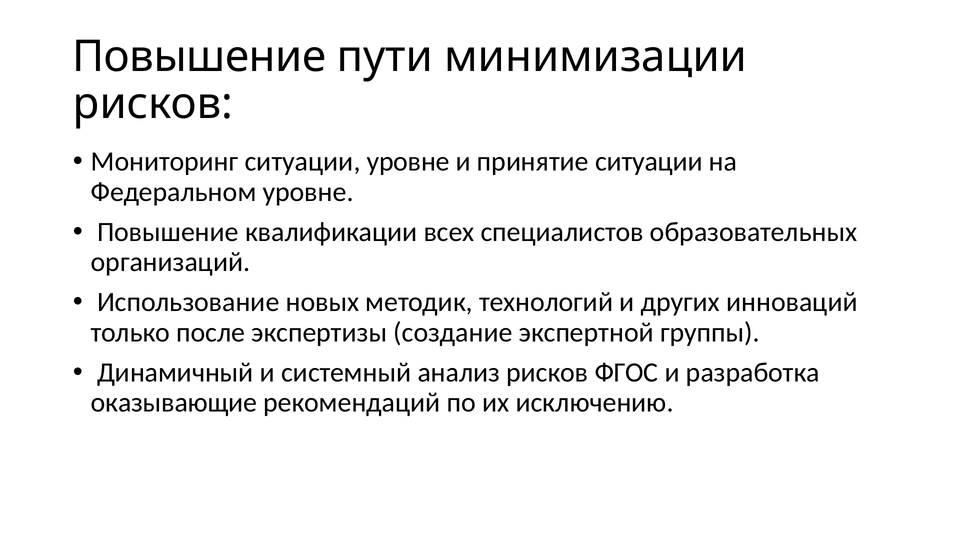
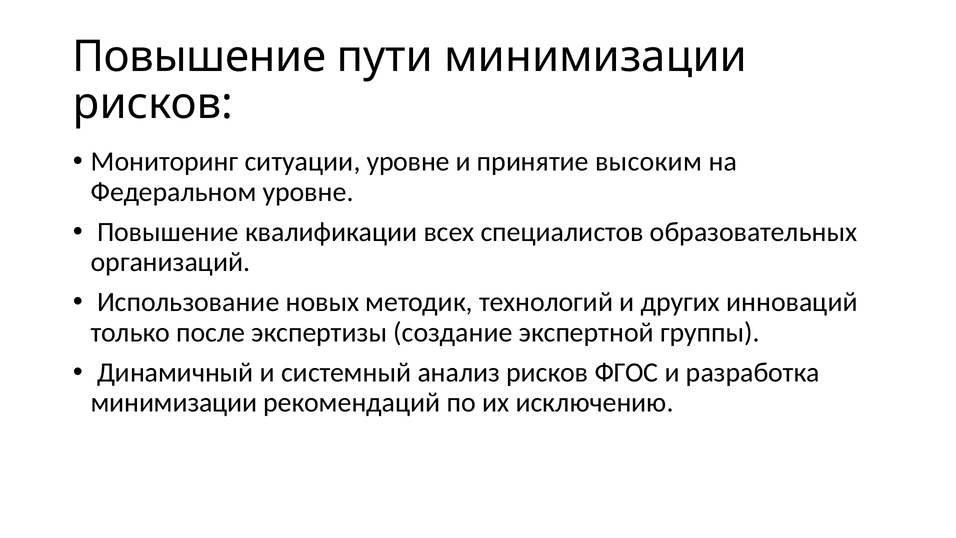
принятие ситуации: ситуации -> высоким
оказывающие at (174, 402): оказывающие -> минимизации
